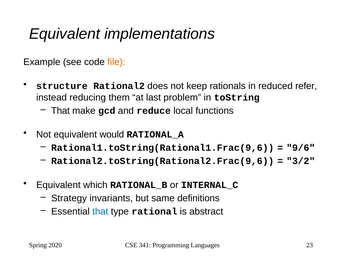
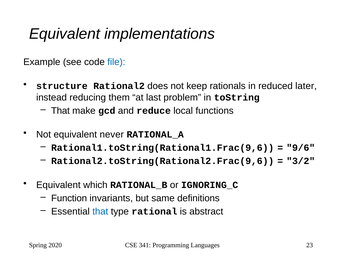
file colour: orange -> blue
refer: refer -> later
would: would -> never
INTERNAL_C: INTERNAL_C -> IGNORING_C
Strategy: Strategy -> Function
